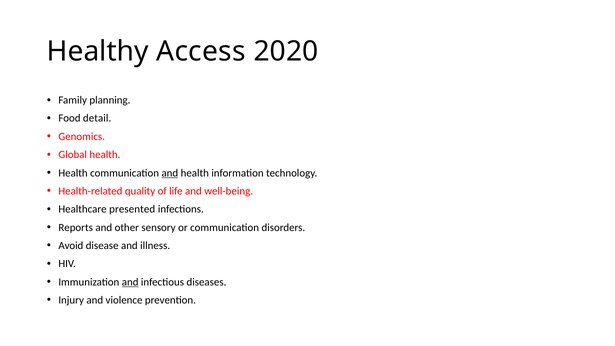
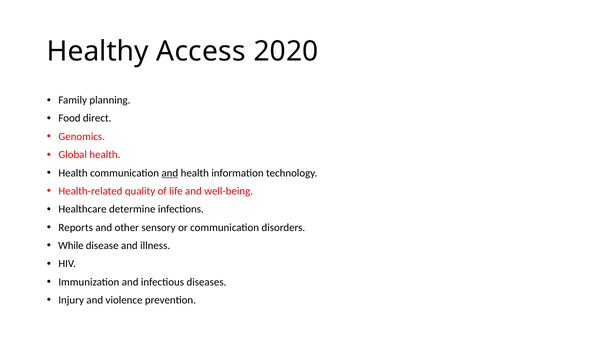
detail: detail -> direct
presented: presented -> determine
Avoid: Avoid -> While
and at (130, 282) underline: present -> none
